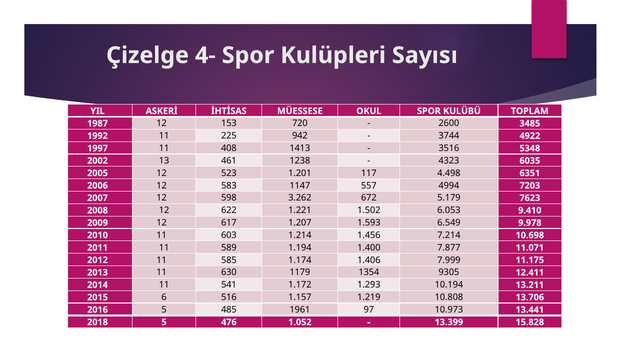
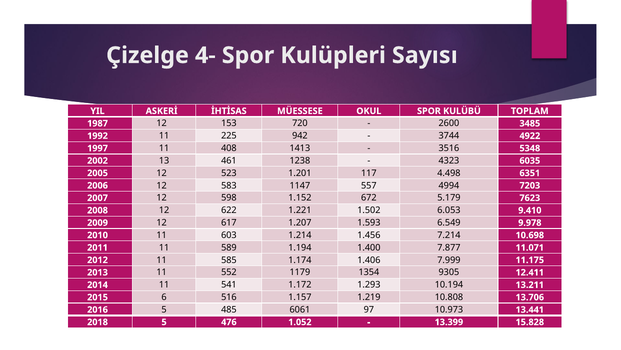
3.262: 3.262 -> 1.152
630: 630 -> 552
1961: 1961 -> 6061
